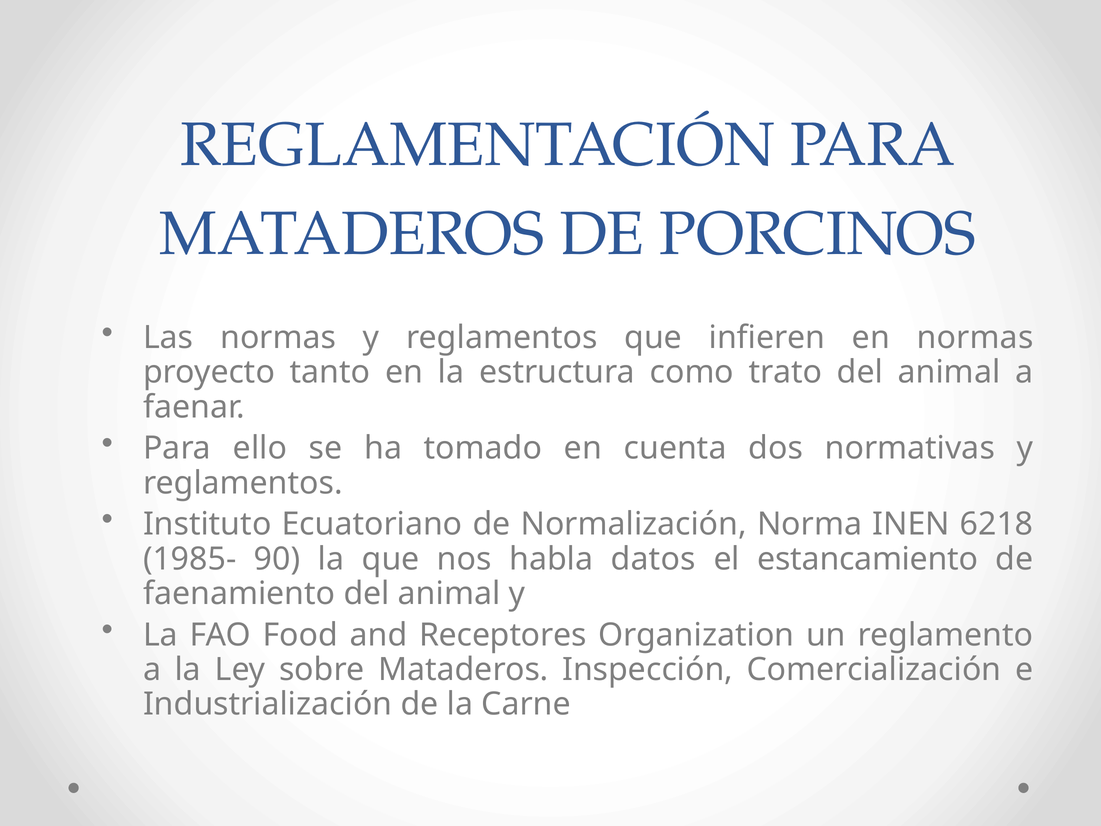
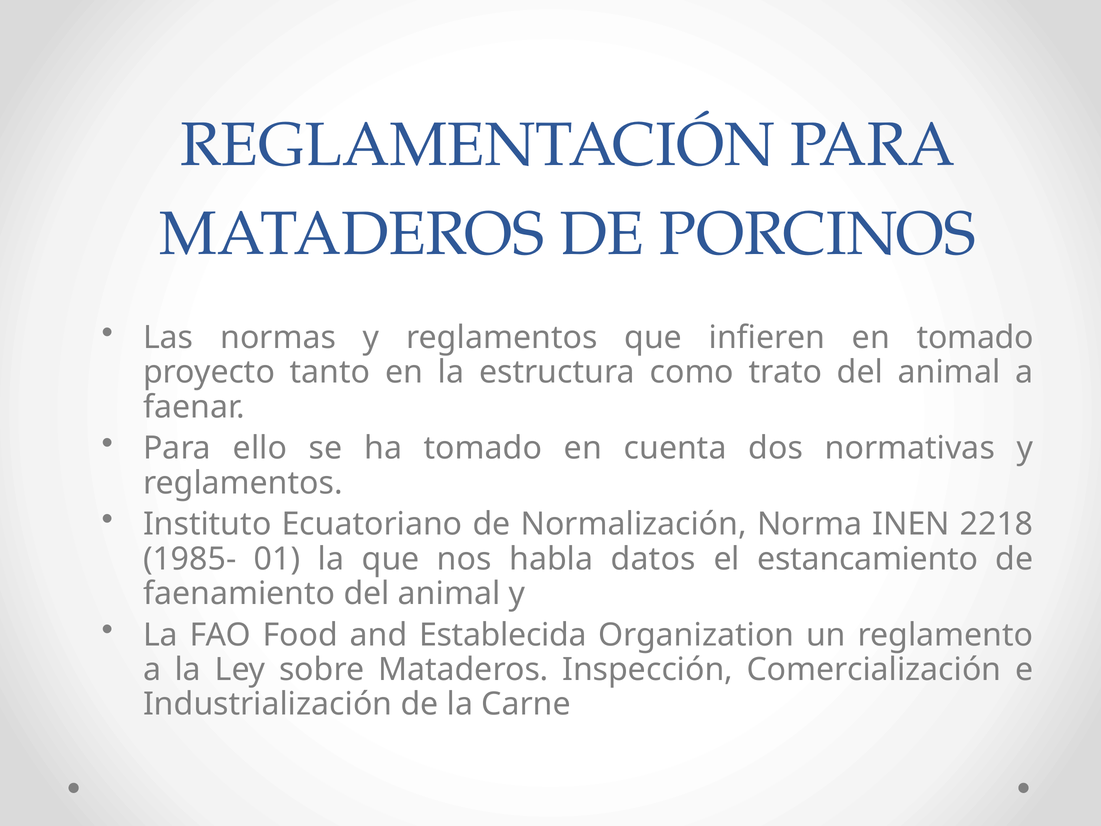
en normas: normas -> tomado
6218: 6218 -> 2218
90: 90 -> 01
Receptores: Receptores -> Establecida
